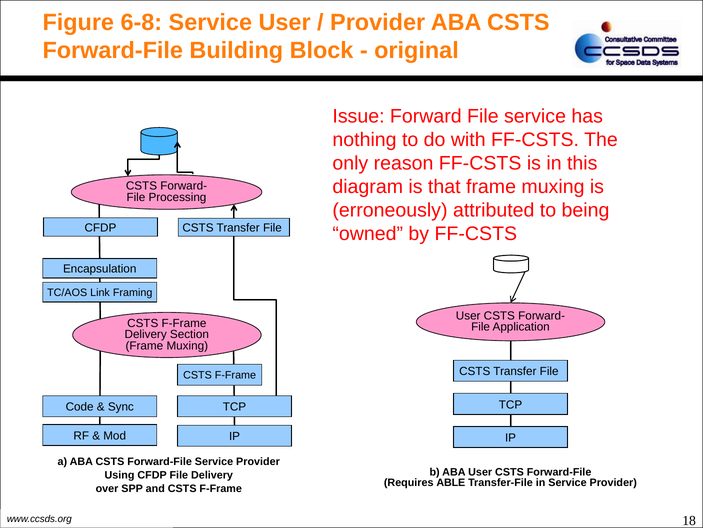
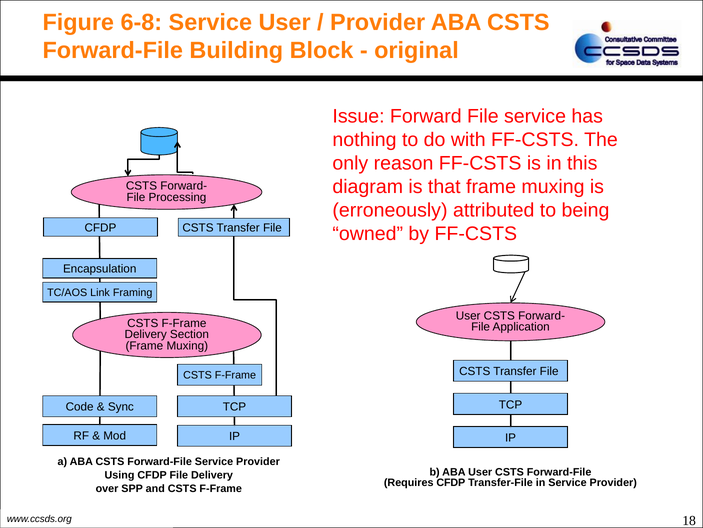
Requires ABLE: ABLE -> CFDP
